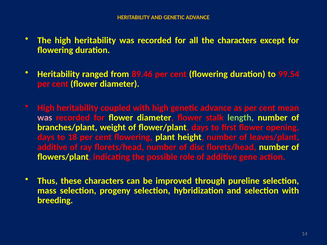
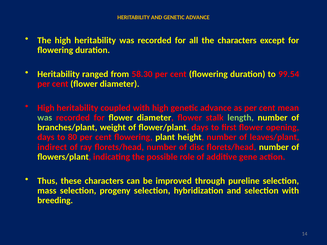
89.46: 89.46 -> 58.30
was at (45, 118) colour: pink -> light green
18: 18 -> 80
additive at (52, 147): additive -> indirect
